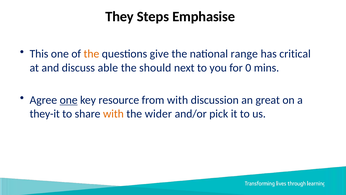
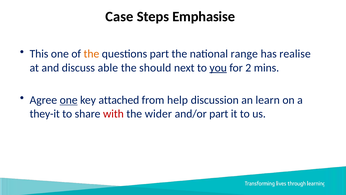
They: They -> Case
questions give: give -> part
critical: critical -> realise
you underline: none -> present
0: 0 -> 2
resource: resource -> attached
from with: with -> help
great: great -> learn
with at (113, 114) colour: orange -> red
and/or pick: pick -> part
